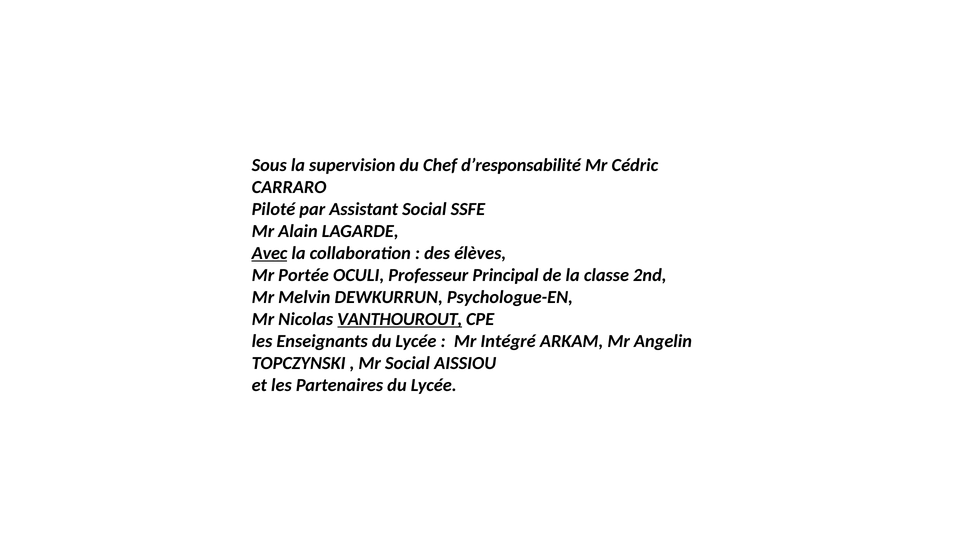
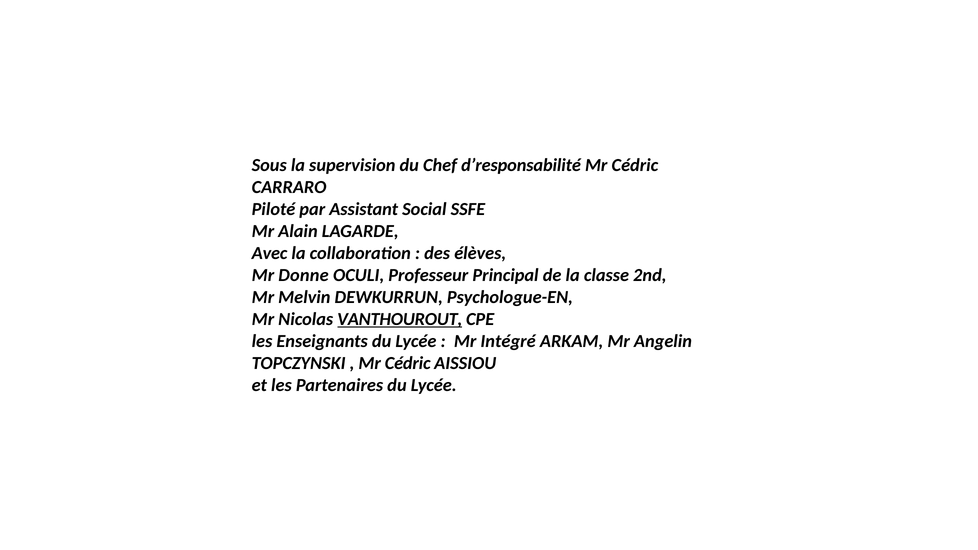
Avec underline: present -> none
Portée: Portée -> Donne
Social at (408, 363): Social -> Cédric
